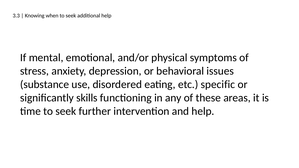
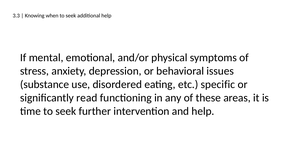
skills: skills -> read
